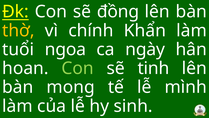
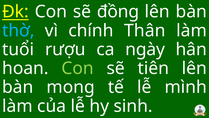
thờ colour: yellow -> light blue
Khẩn: Khẩn -> Thân
ngoa: ngoa -> rượu
tinh: tinh -> tiên
